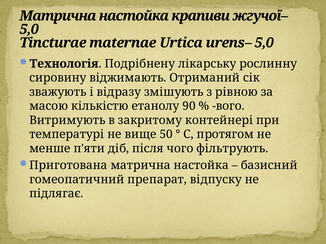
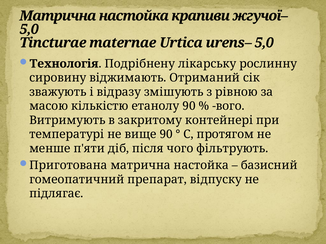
вище 50: 50 -> 90
